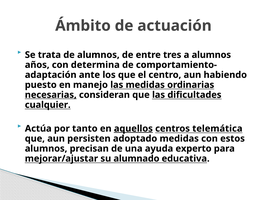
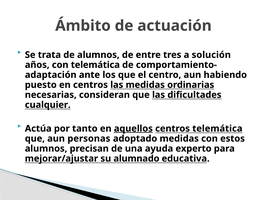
a alumnos: alumnos -> solución
con determina: determina -> telemática
en manejo: manejo -> centros
necesarias underline: present -> none
persisten: persisten -> personas
